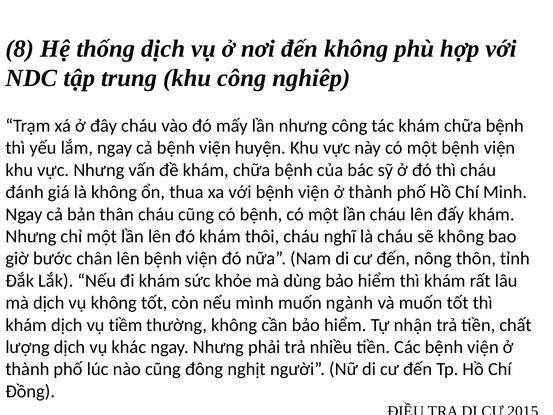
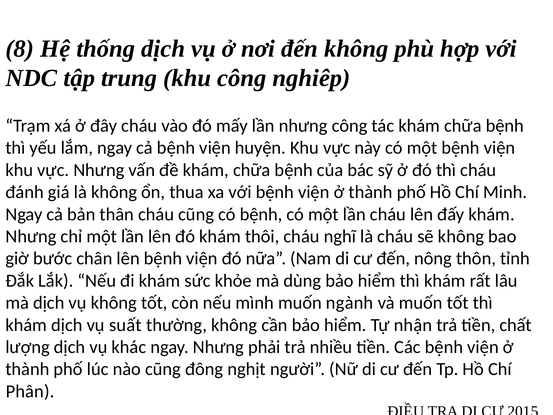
tiềm: tiềm -> suất
Đồng: Đồng -> Phân
